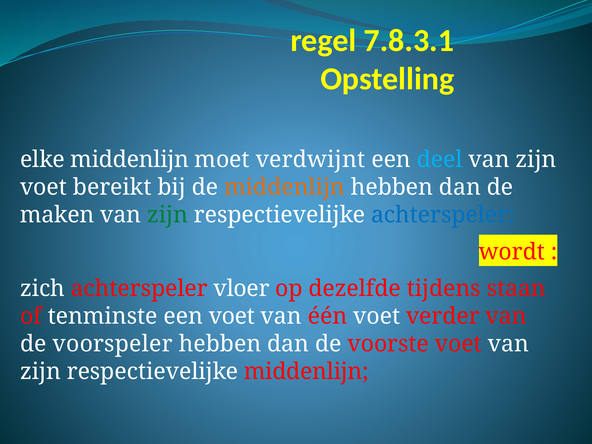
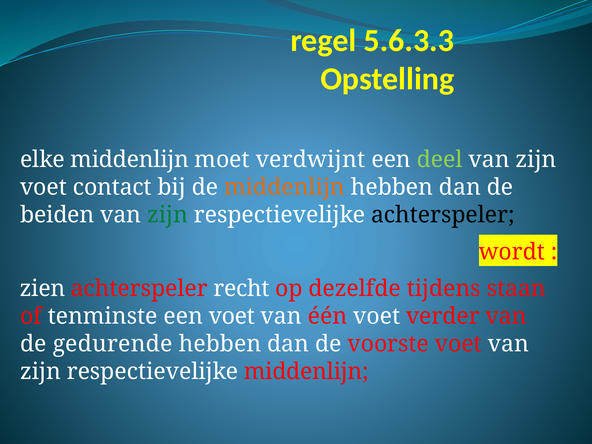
7.8.3.1: 7.8.3.1 -> 5.6.3.3
deel colour: light blue -> light green
bereikt: bereikt -> contact
maken: maken -> beiden
achterspeler at (443, 215) colour: blue -> black
zich: zich -> zien
vloer: vloer -> recht
voorspeler: voorspeler -> gedurende
